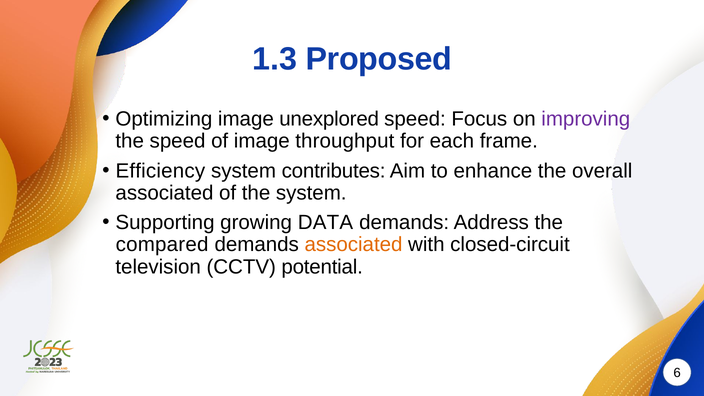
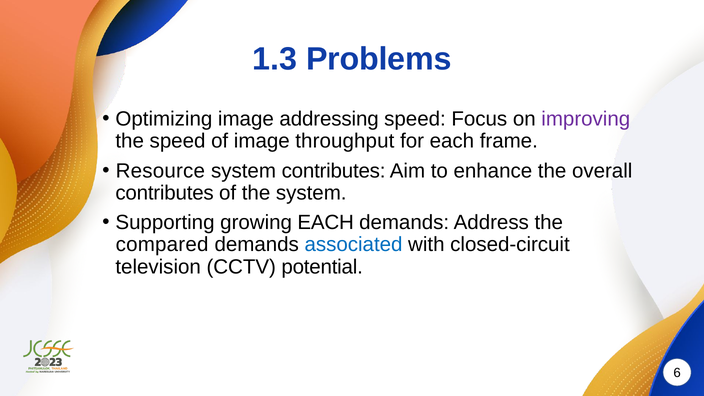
Proposed: Proposed -> Problems
unexplored: unexplored -> addressing
Efficiency: Efficiency -> Resource
associated at (164, 193): associated -> contributes
growing DATA: DATA -> EACH
associated at (354, 245) colour: orange -> blue
